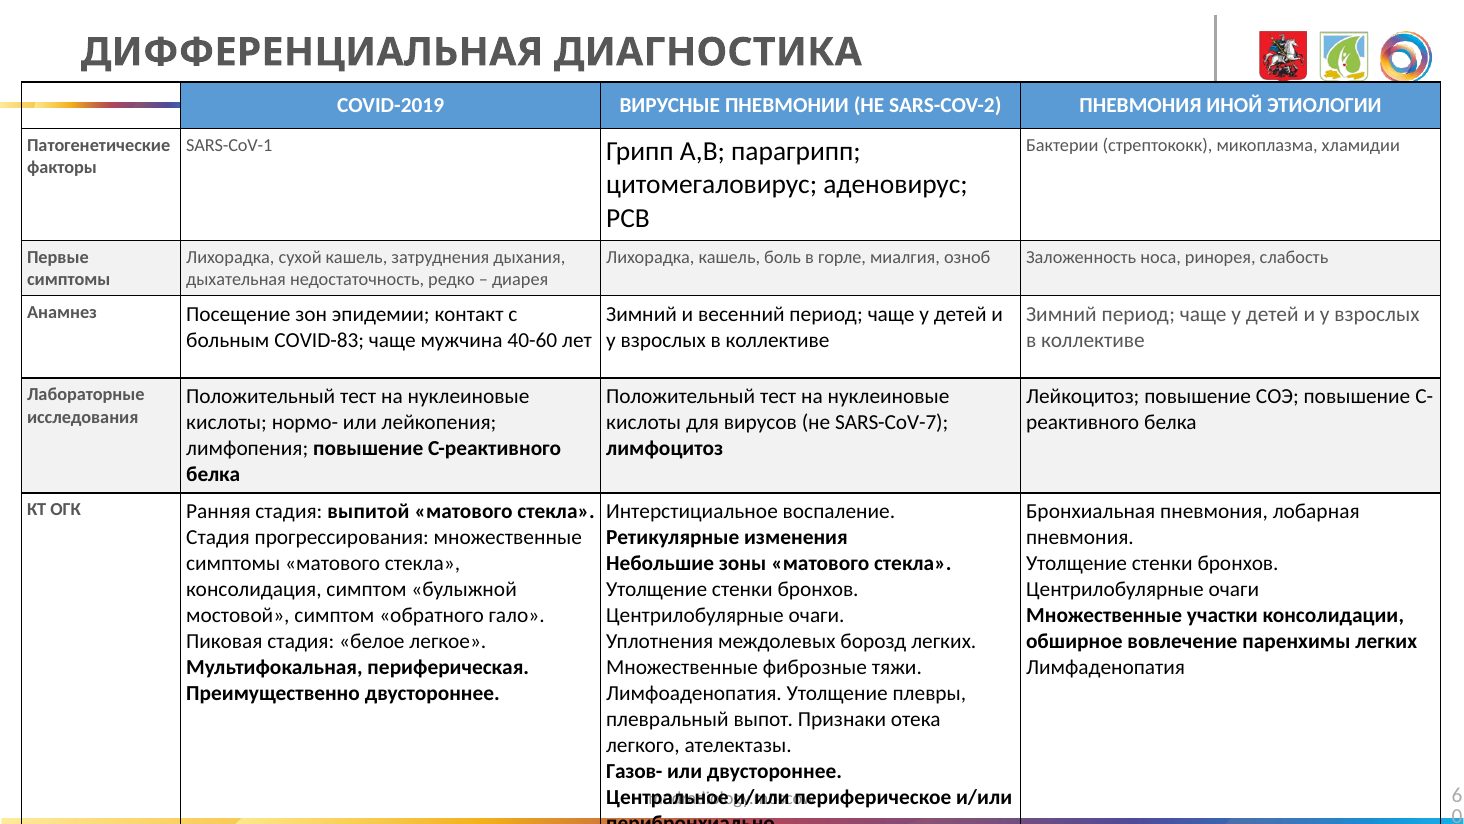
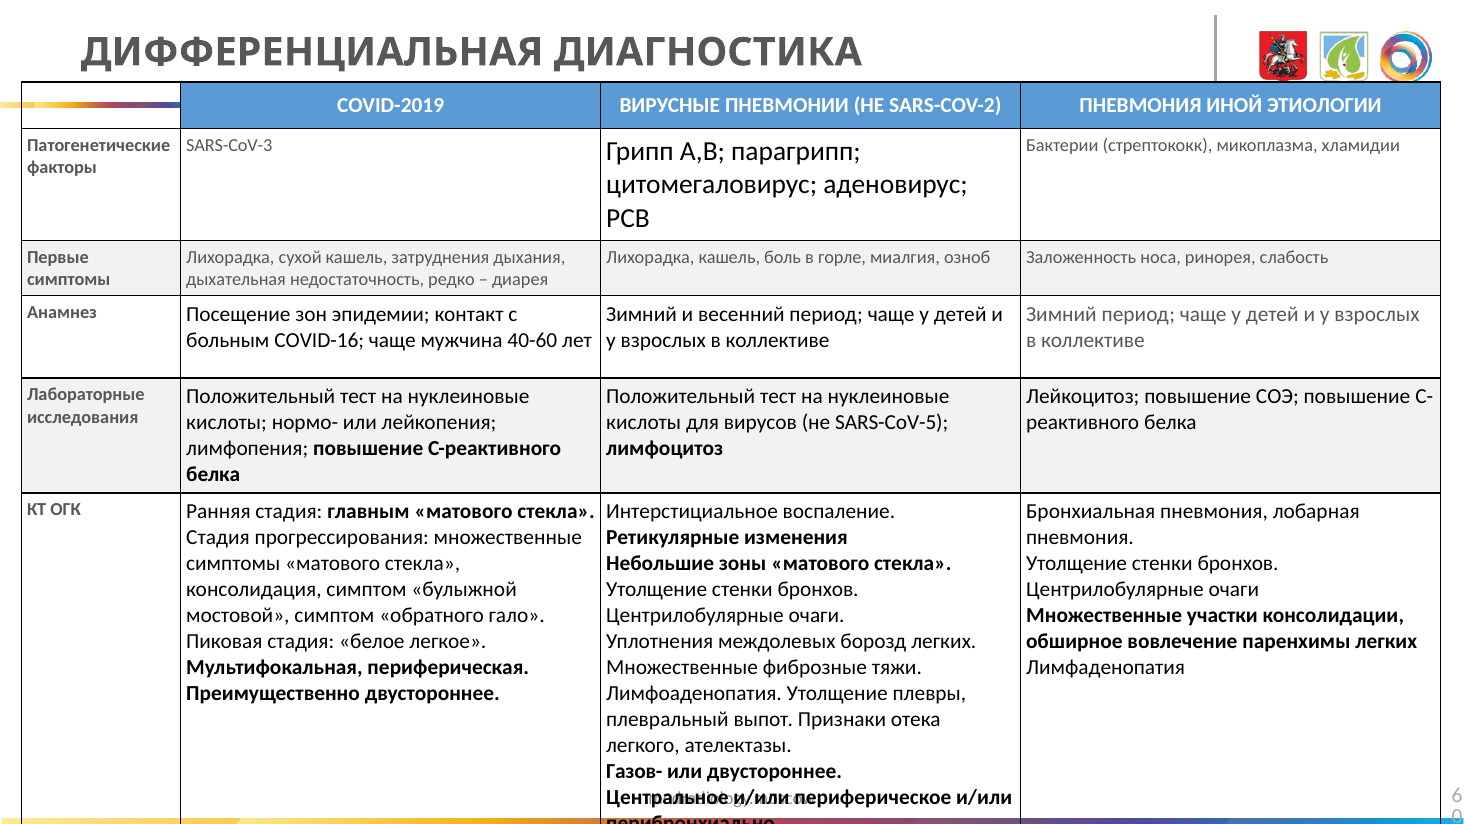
SARS-CoV-1: SARS-CoV-1 -> SARS-CoV-3
COVID-83: COVID-83 -> COVID-16
SARS-CoV-7: SARS-CoV-7 -> SARS-CoV-5
выпитой: выпитой -> главным
